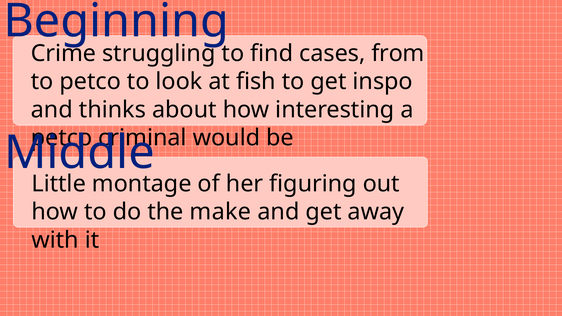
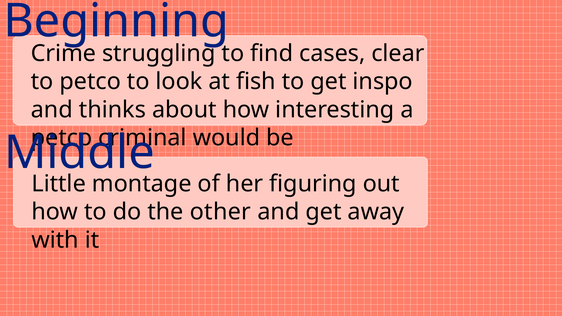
from: from -> clear
make: make -> other
